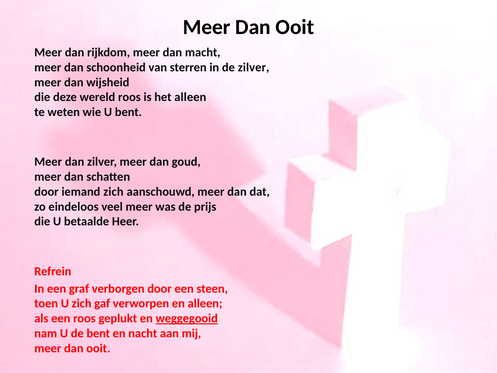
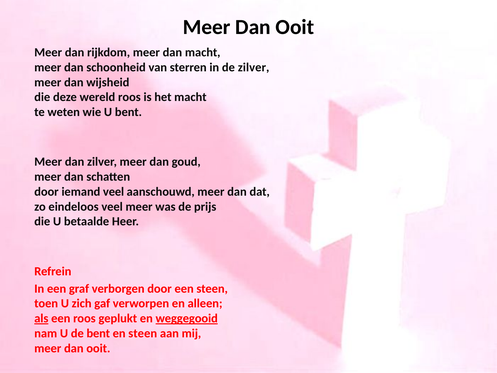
het alleen: alleen -> macht
iemand zich: zich -> veel
als underline: none -> present
en nacht: nacht -> steen
